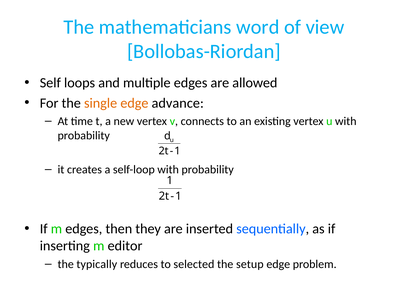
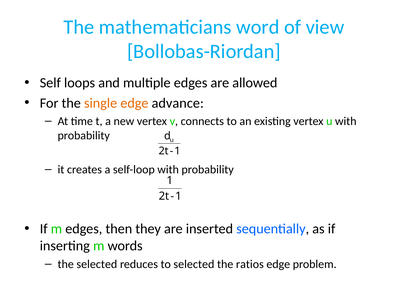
editor: editor -> words
the typically: typically -> selected
setup: setup -> ratios
